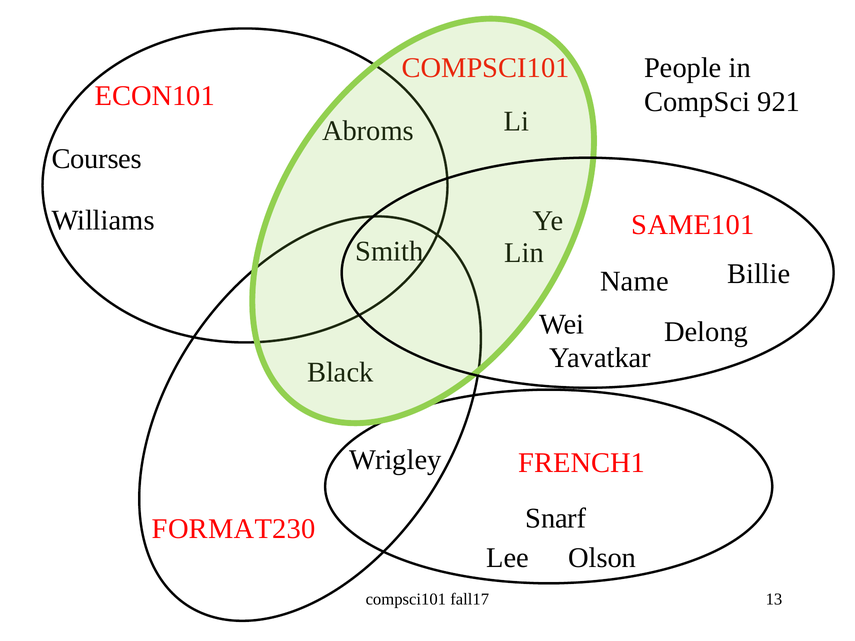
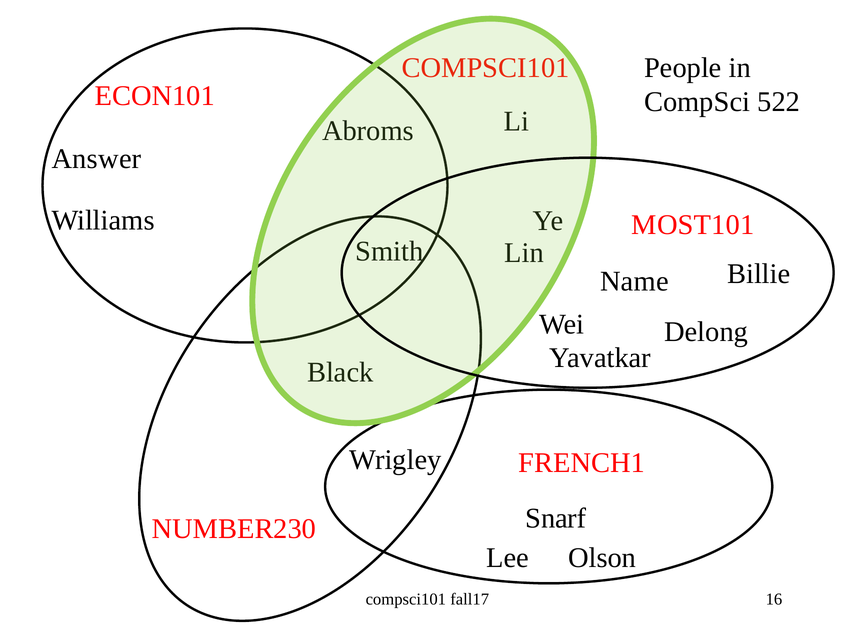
921: 921 -> 522
Courses: Courses -> Answer
SAME101: SAME101 -> MOST101
FORMAT230: FORMAT230 -> NUMBER230
13: 13 -> 16
